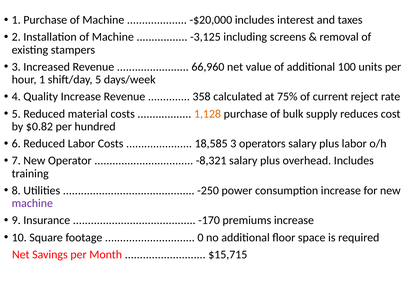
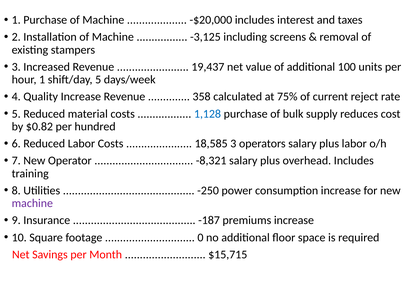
66,960: 66,960 -> 19,437
1,128 colour: orange -> blue
-170: -170 -> -187
